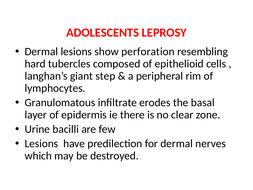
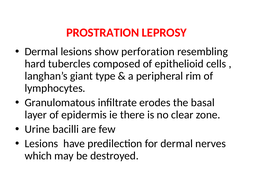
ADOLESCENTS: ADOLESCENTS -> PROSTRATION
step: step -> type
